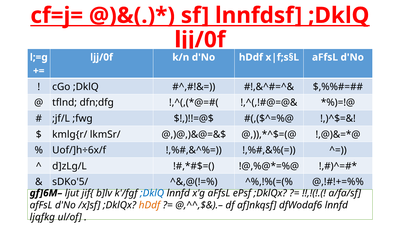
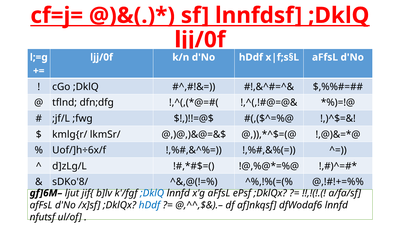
sDKo'5/: sDKo'5/ -> sDKo'8/
hDdf at (149, 205) colour: orange -> blue
ljqfkg: ljqfkg -> nfutsf
